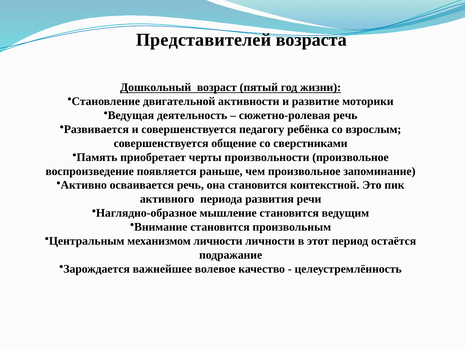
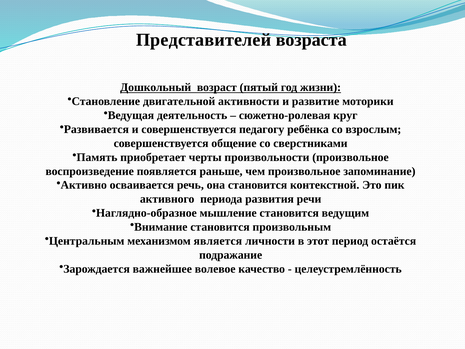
сюжетно-ролевая речь: речь -> круг
механизмом личности: личности -> является
